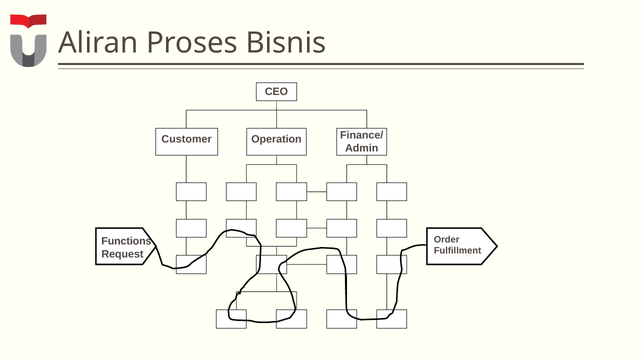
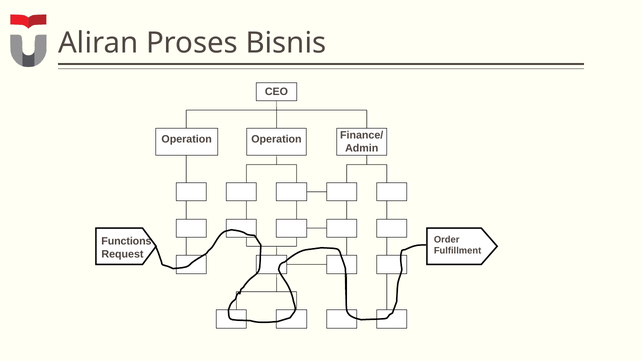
Customer at (187, 139): Customer -> Operation
